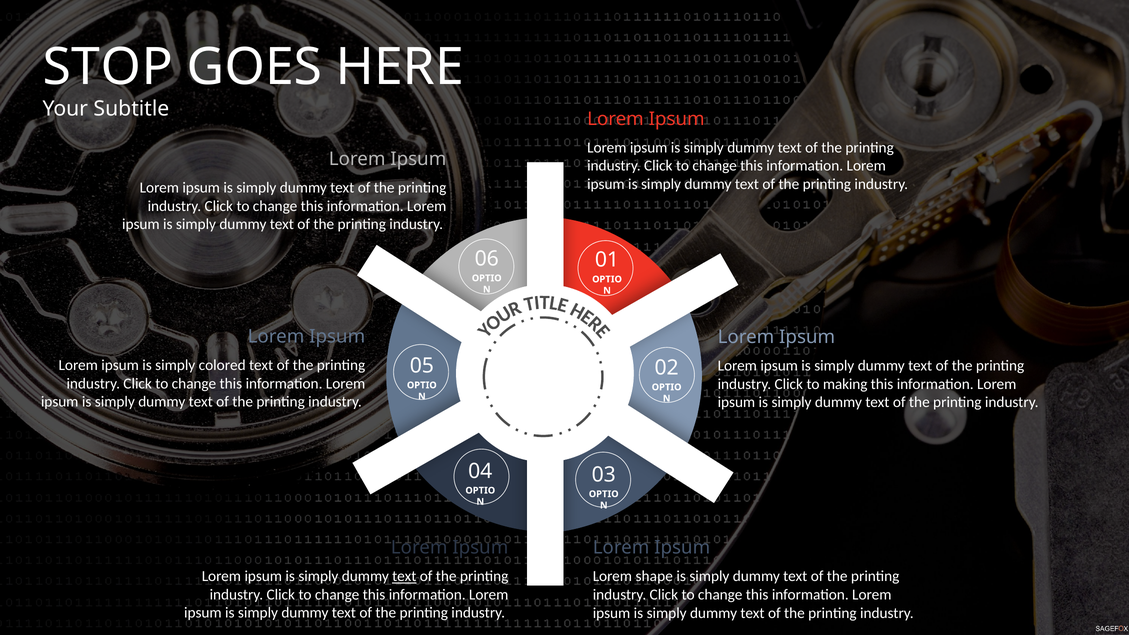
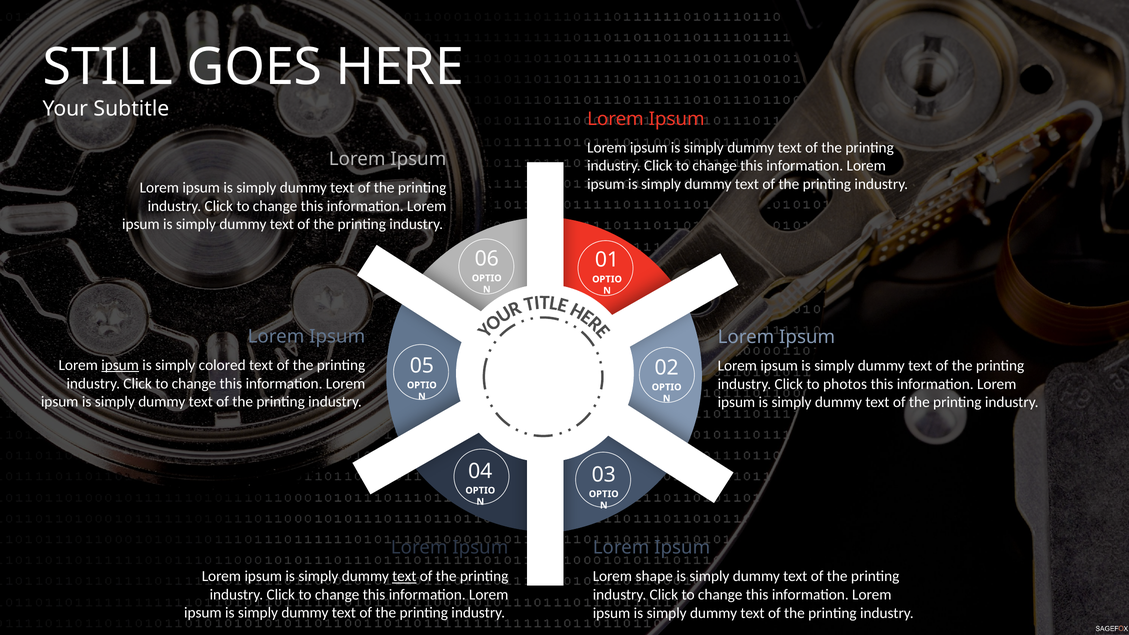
STOP: STOP -> STILL
ipsum at (120, 365) underline: none -> present
making: making -> photos
